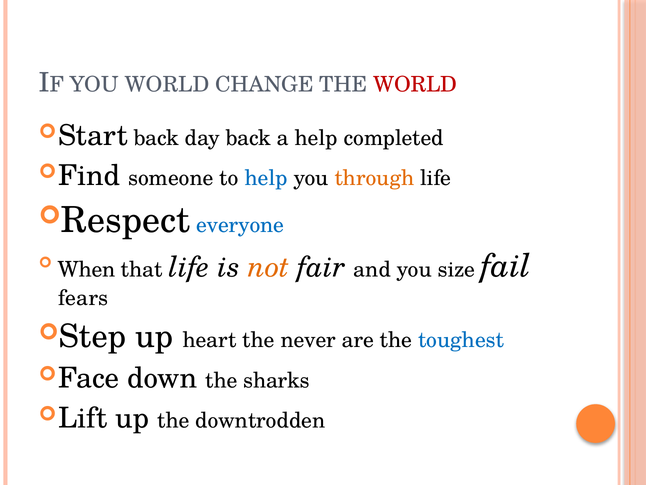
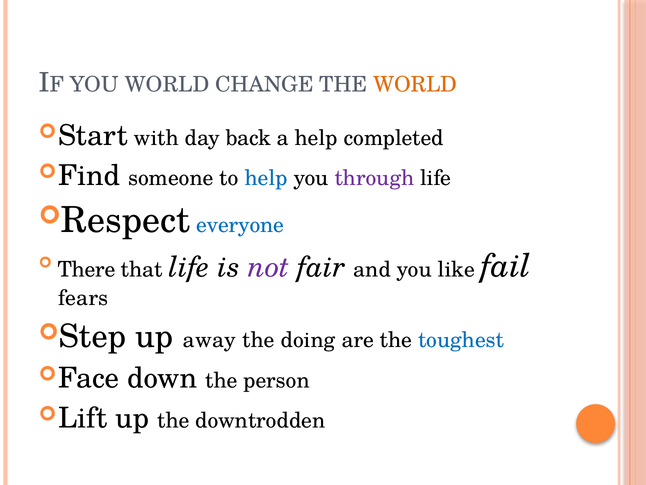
WORLD at (415, 84) colour: red -> orange
back at (156, 138): back -> with
through colour: orange -> purple
When: When -> There
not colour: orange -> purple
size: size -> like
heart: heart -> away
never: never -> doing
sharks: sharks -> person
